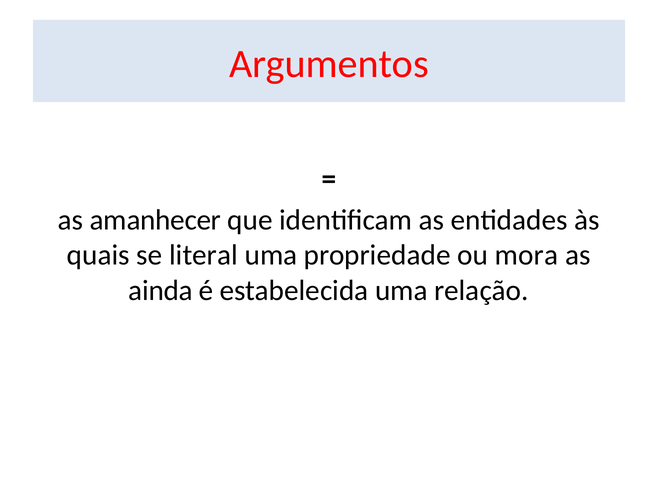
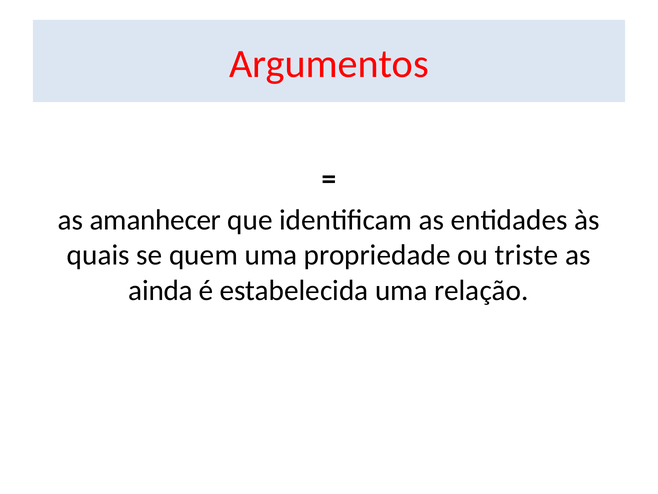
literal: literal -> quem
mora: mora -> triste
